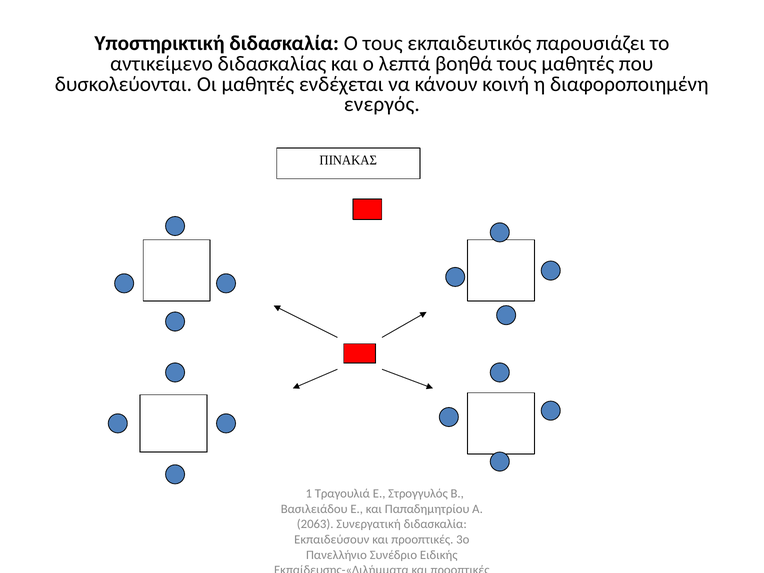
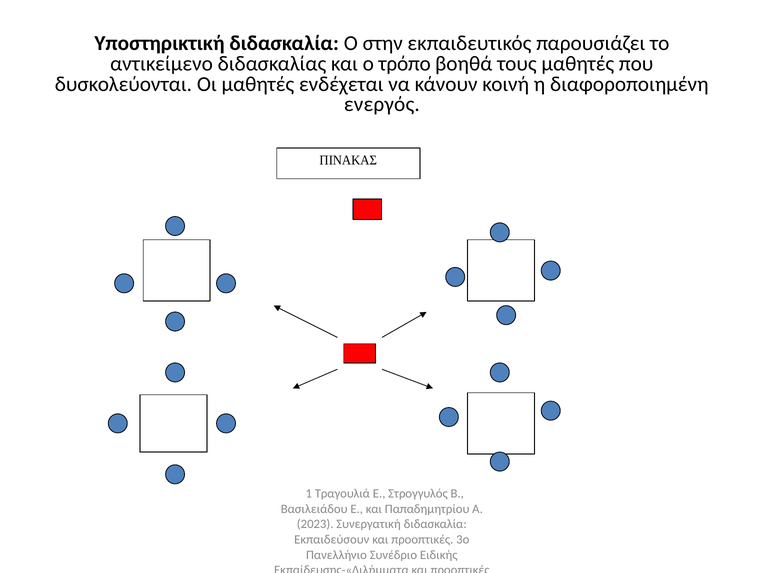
Ο τους: τους -> στην
λεπτά: λεπτά -> τρόπο
2063: 2063 -> 2023
